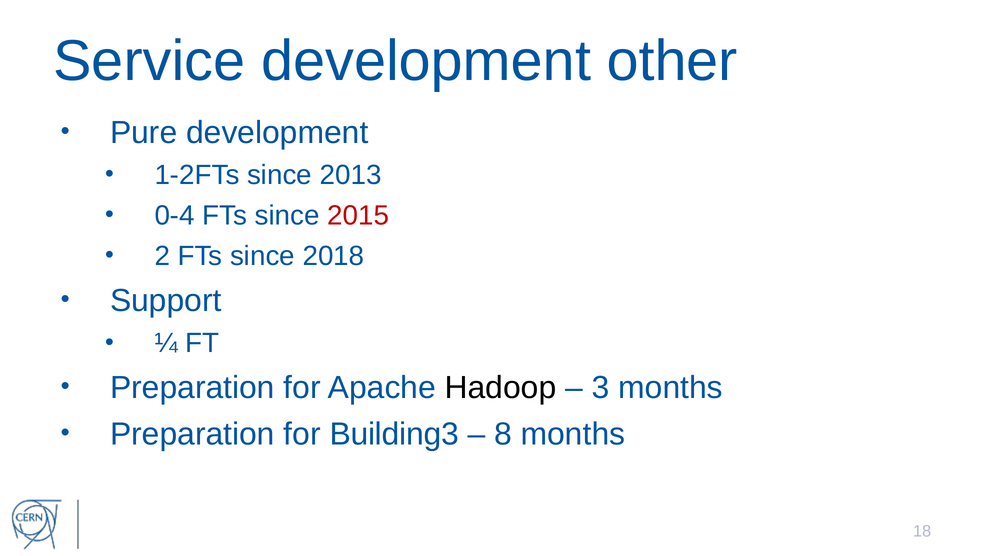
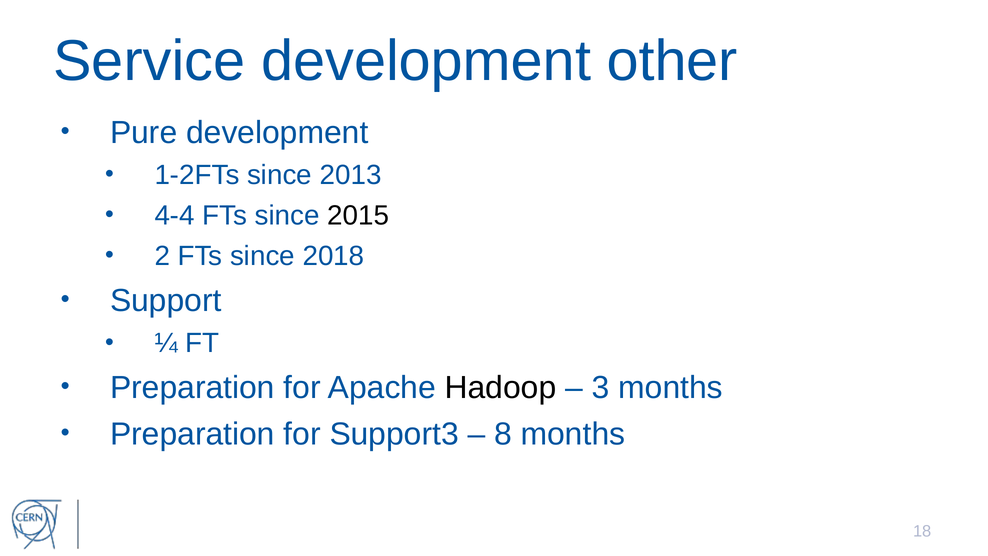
0-4: 0-4 -> 4-4
2015 colour: red -> black
Building3: Building3 -> Support3
